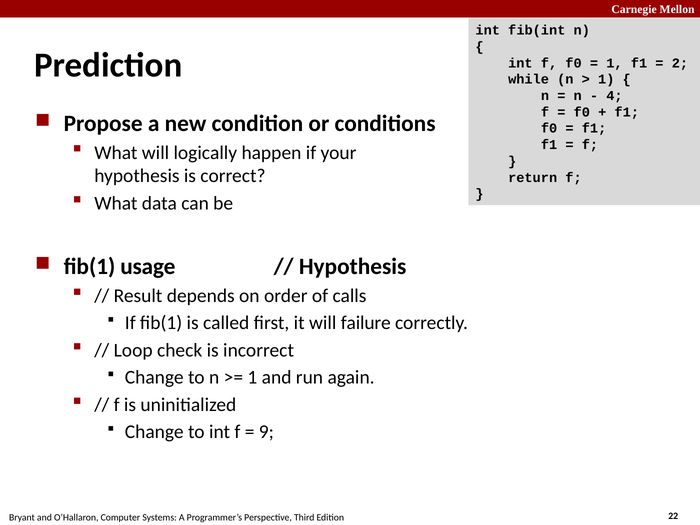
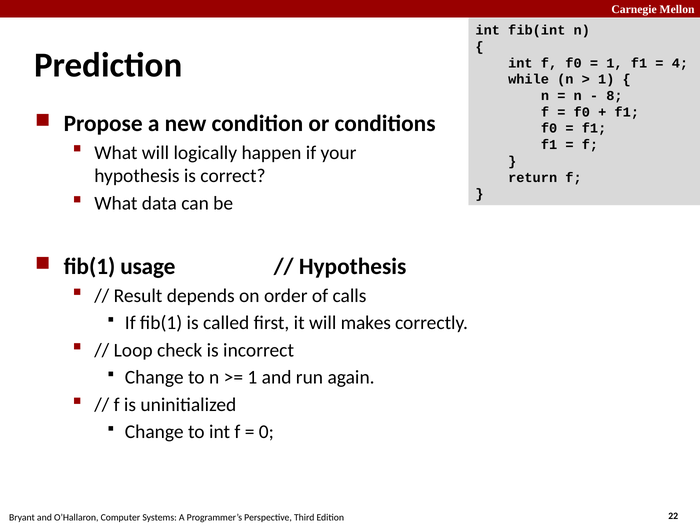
2: 2 -> 4
4: 4 -> 8
failure: failure -> makes
9: 9 -> 0
